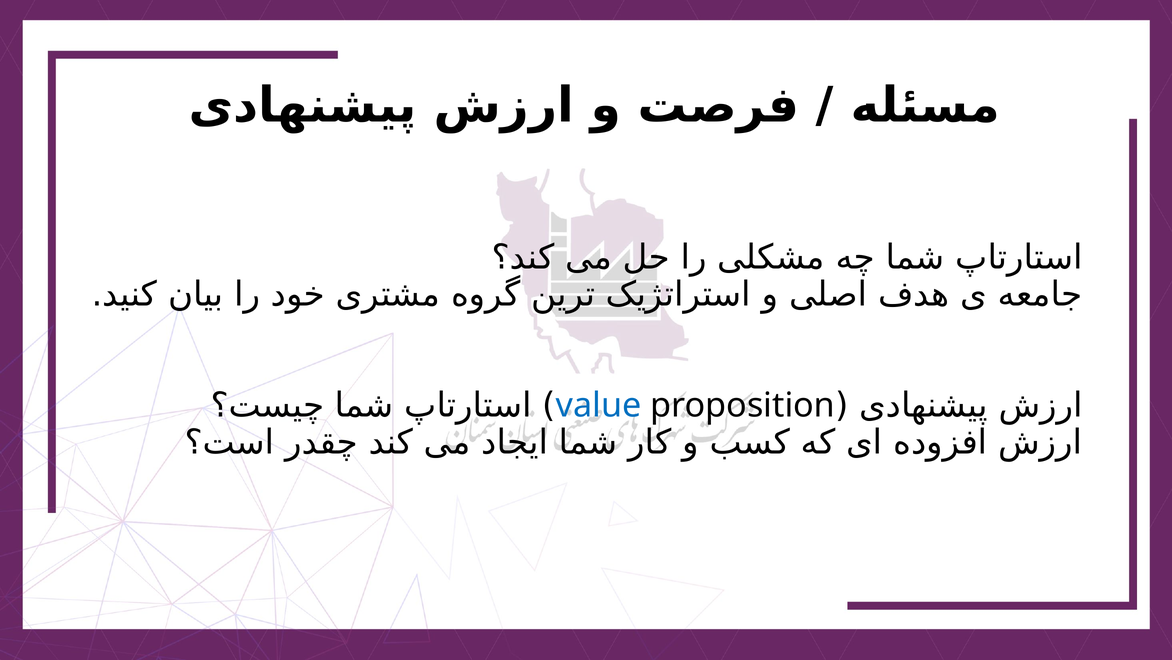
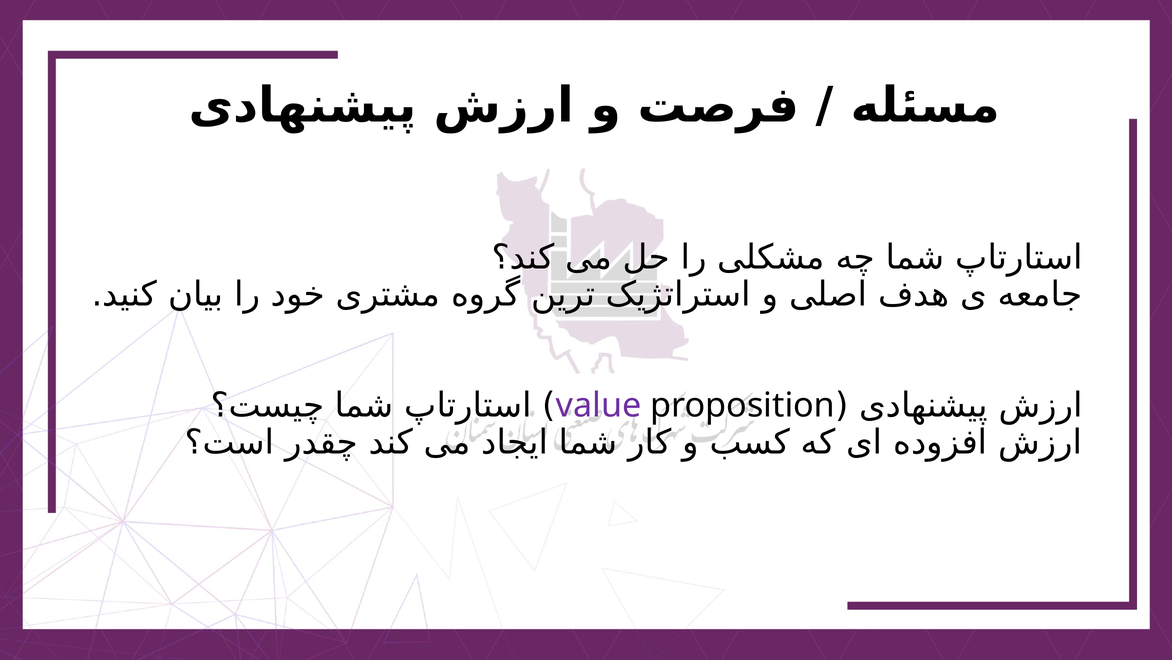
value colour: blue -> purple
